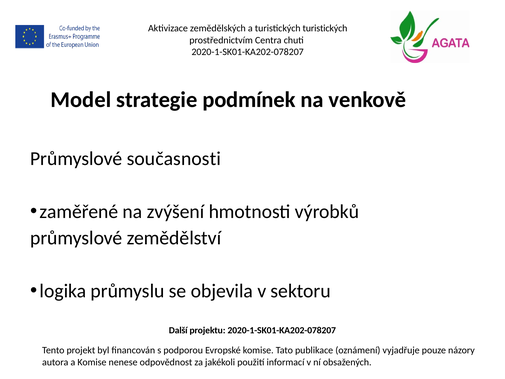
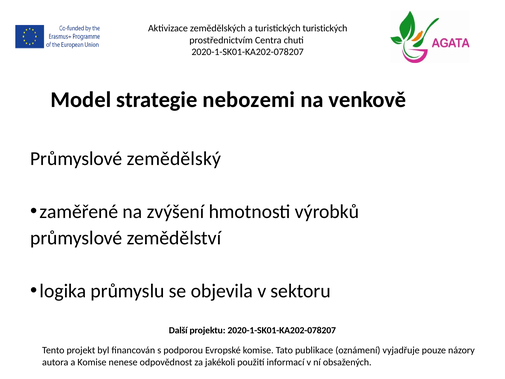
podmínek: podmínek -> nebozemi
současnosti: současnosti -> zemědělský
